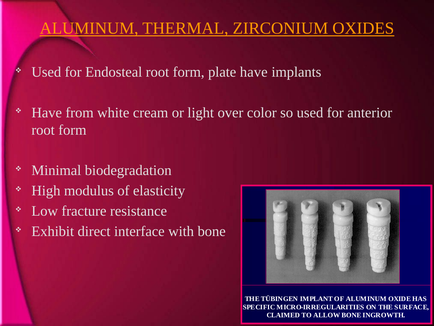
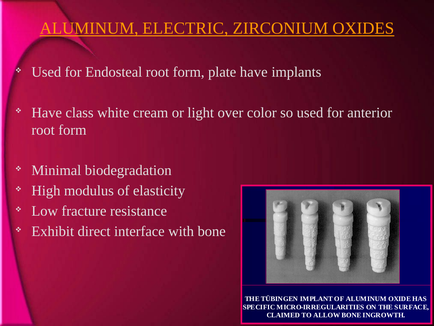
THERMAL: THERMAL -> ELECTRIC
from: from -> class
